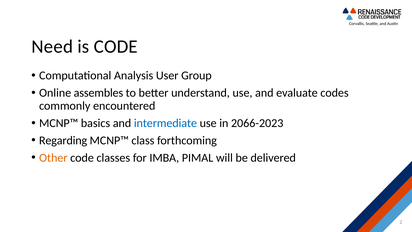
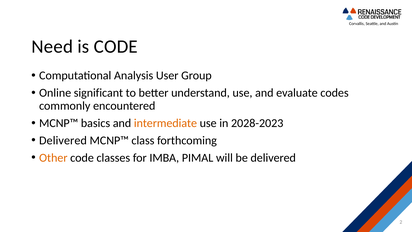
assembles: assembles -> significant
intermediate colour: blue -> orange
2066-2023: 2066-2023 -> 2028-2023
Regarding at (63, 140): Regarding -> Delivered
